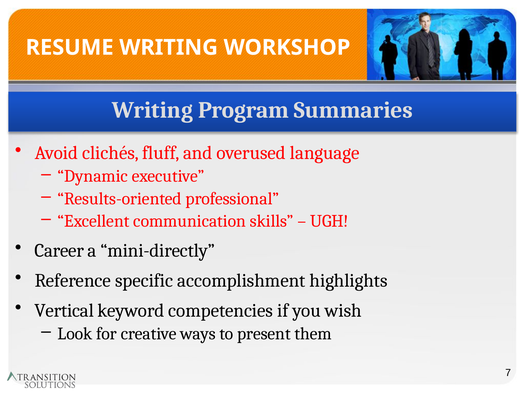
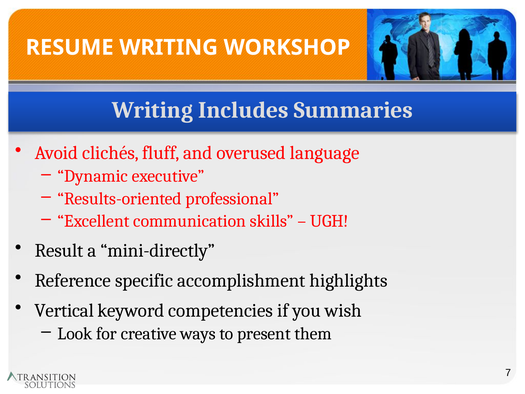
Program: Program -> Includes
Career: Career -> Result
